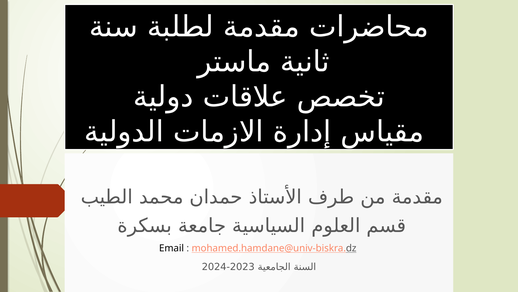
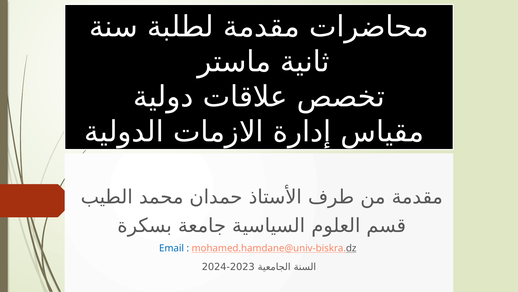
Email colour: black -> blue
